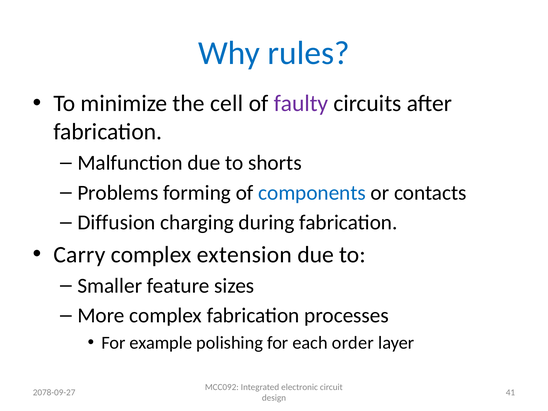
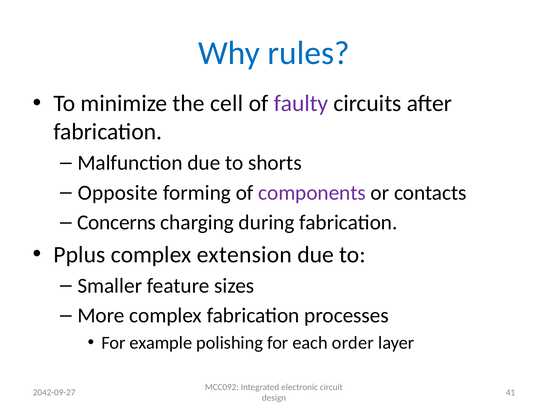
Problems: Problems -> Opposite
components colour: blue -> purple
Diffusion: Diffusion -> Concerns
Carry: Carry -> Pplus
2078-09-27: 2078-09-27 -> 2042-09-27
